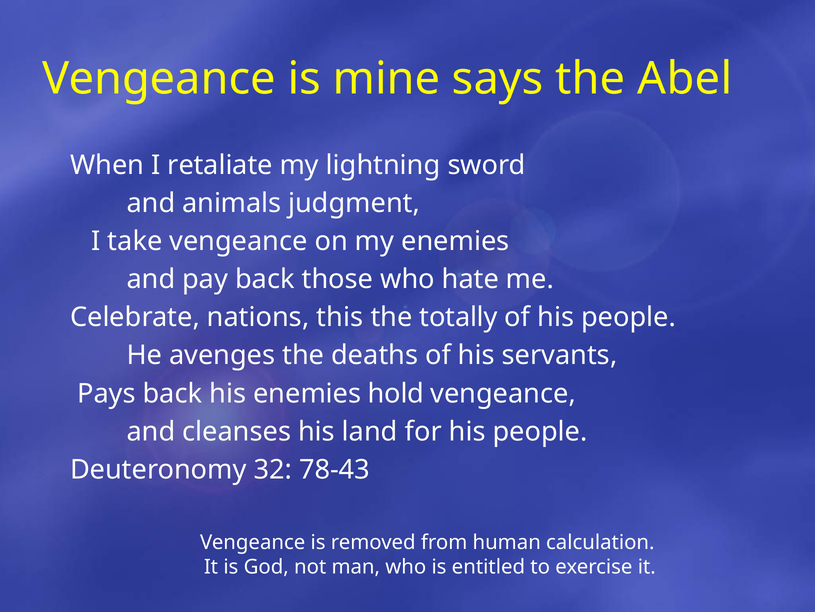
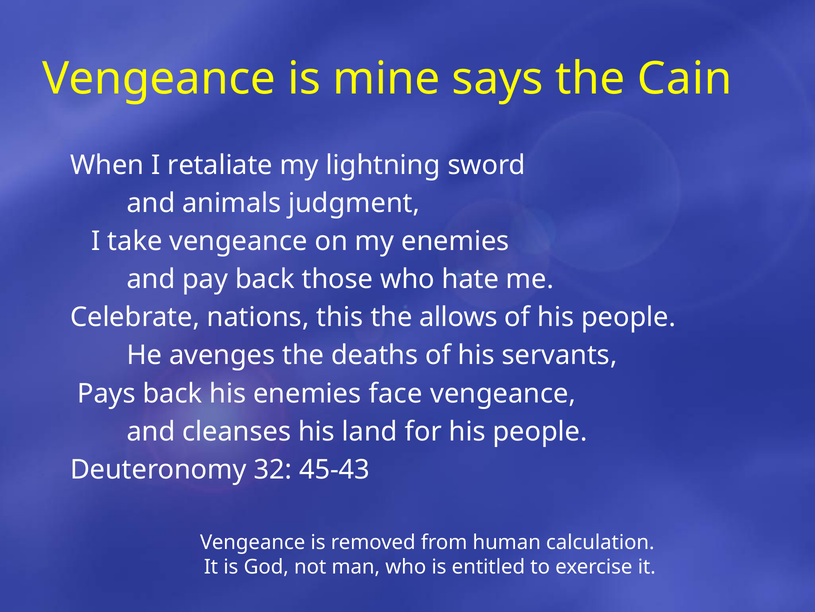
Abel: Abel -> Cain
totally: totally -> allows
hold: hold -> face
78-43: 78-43 -> 45-43
